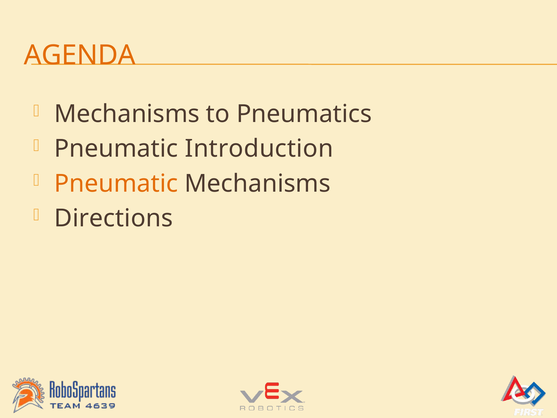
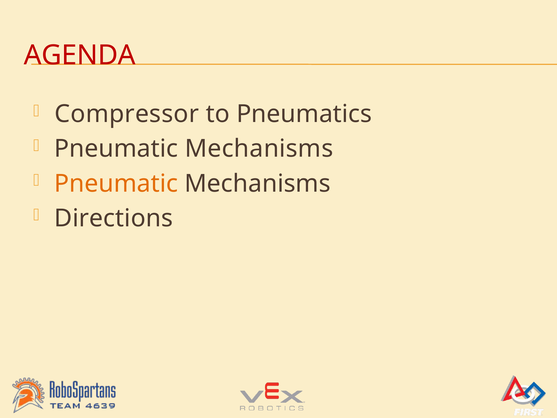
AGENDA colour: orange -> red
Mechanisms at (127, 114): Mechanisms -> Compressor
Introduction at (259, 149): Introduction -> Mechanisms
